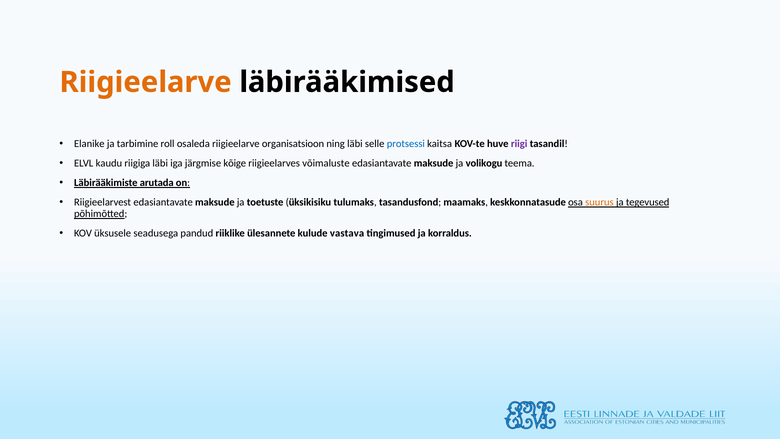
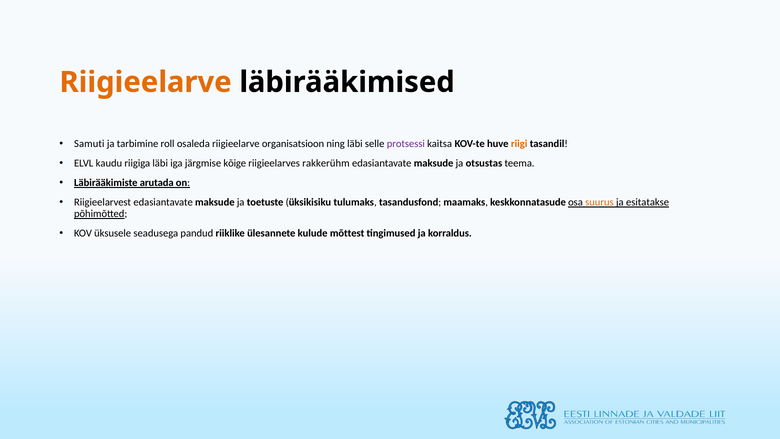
Elanike: Elanike -> Samuti
protsessi colour: blue -> purple
riigi colour: purple -> orange
võimaluste: võimaluste -> rakkerühm
volikogu: volikogu -> otsustas
tegevused: tegevused -> esitatakse
vastava: vastava -> mõttest
